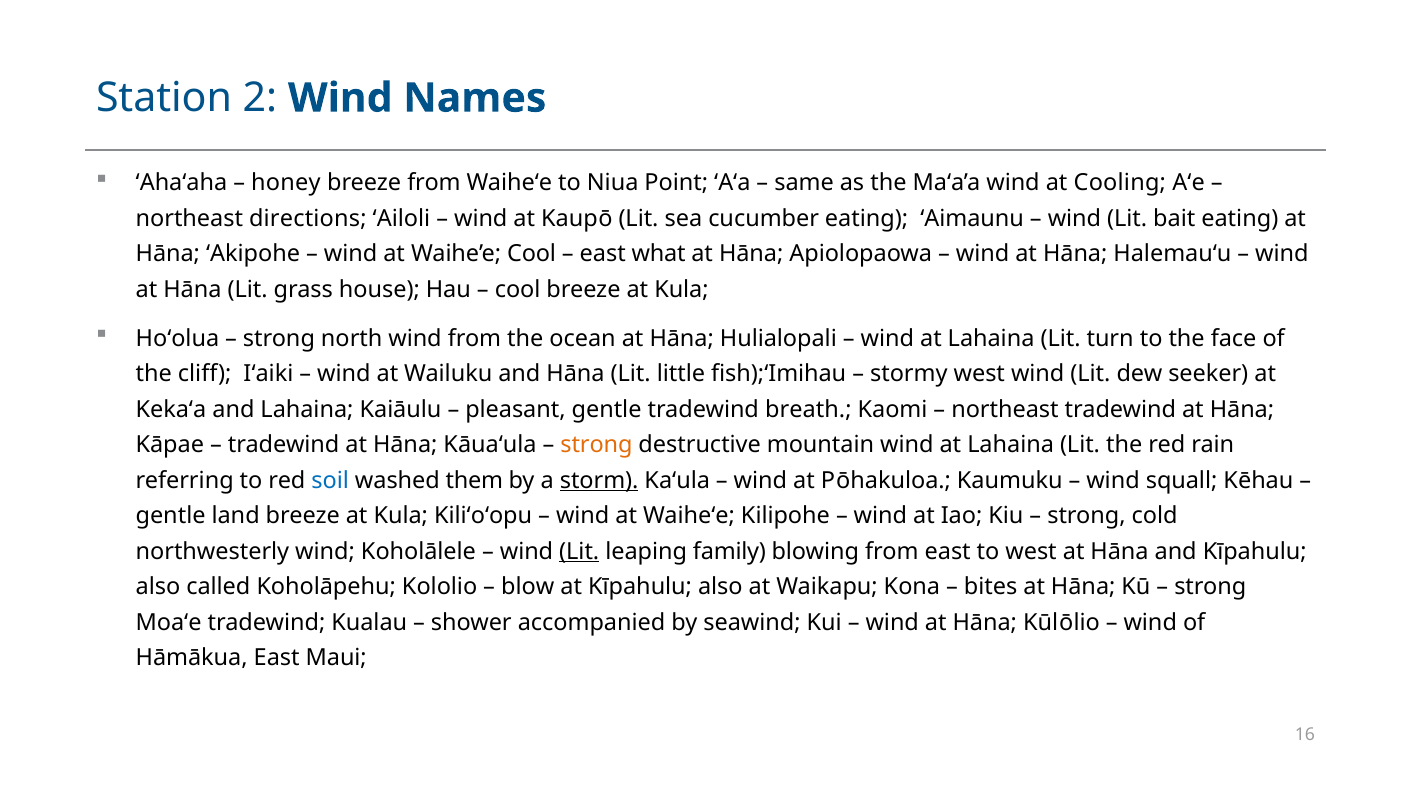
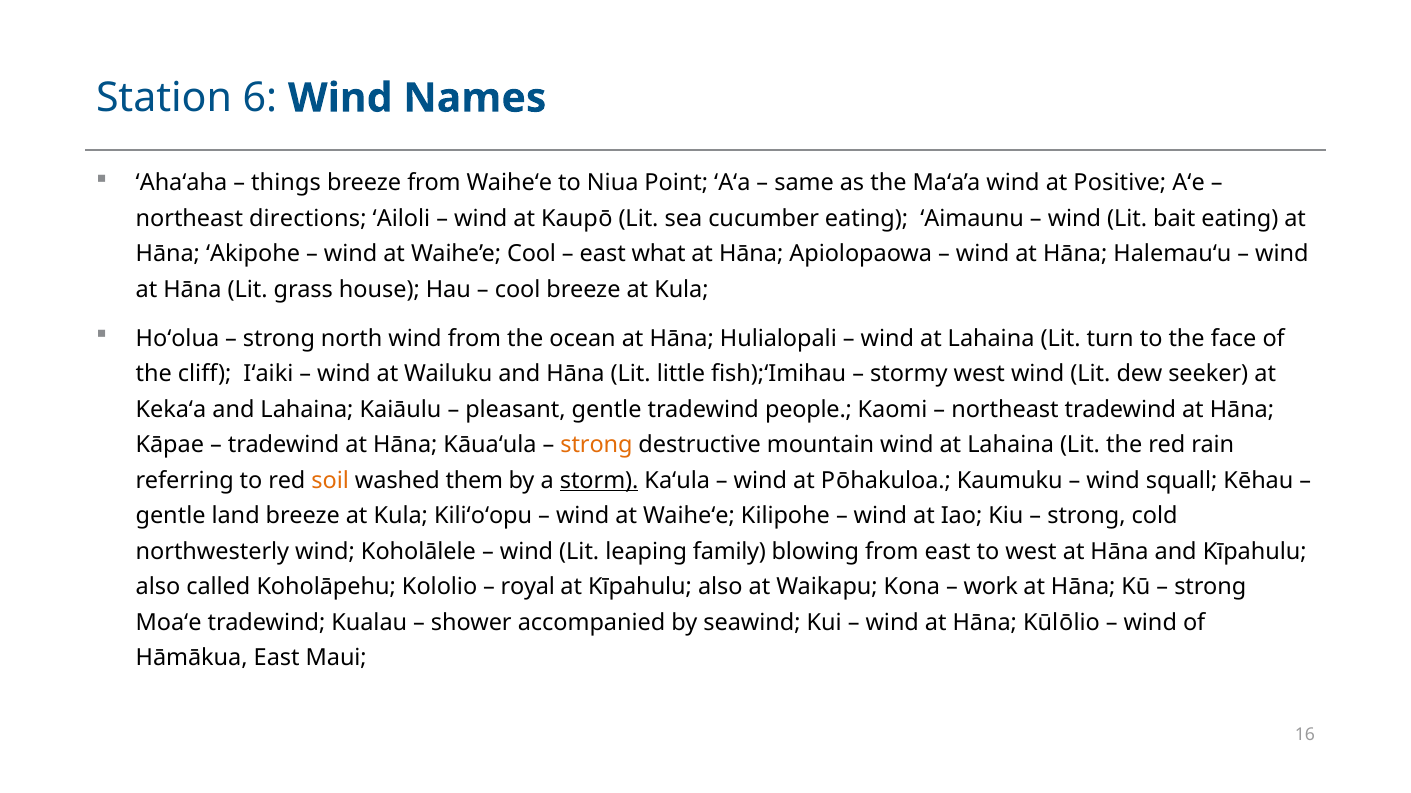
2: 2 -> 6
honey: honey -> things
Cooling: Cooling -> Positive
breath: breath -> people
soil colour: blue -> orange
Lit at (579, 552) underline: present -> none
blow: blow -> royal
bites: bites -> work
